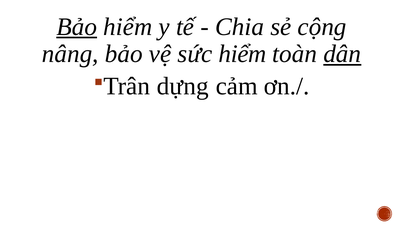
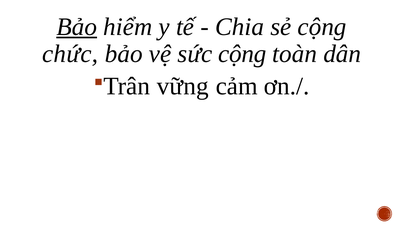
nâng: nâng -> chức
sức hiểm: hiểm -> cộng
dân underline: present -> none
dựng: dựng -> vững
